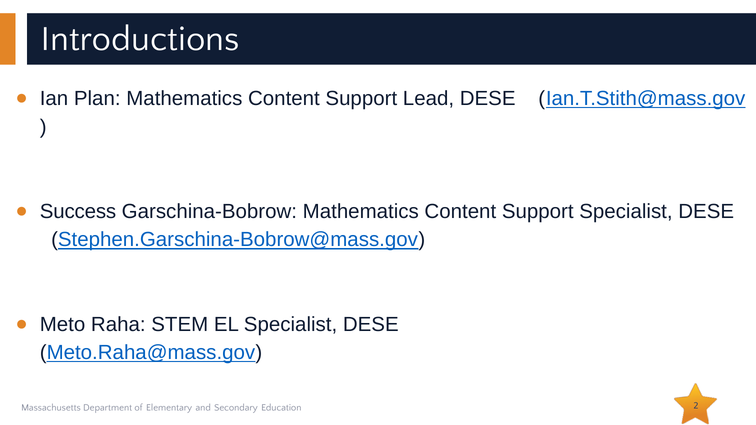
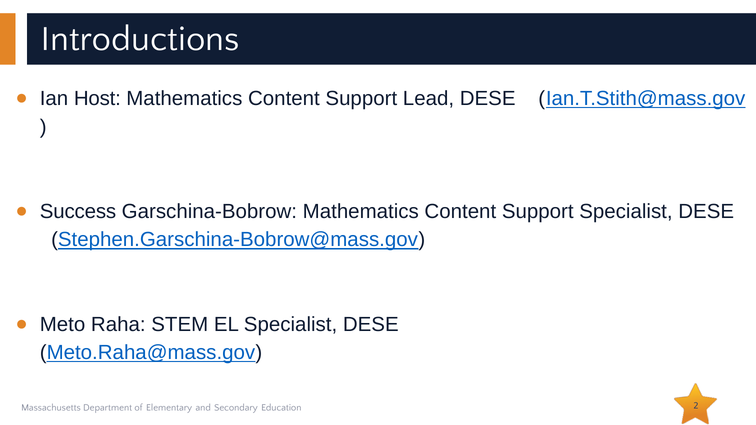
Plan: Plan -> Host
